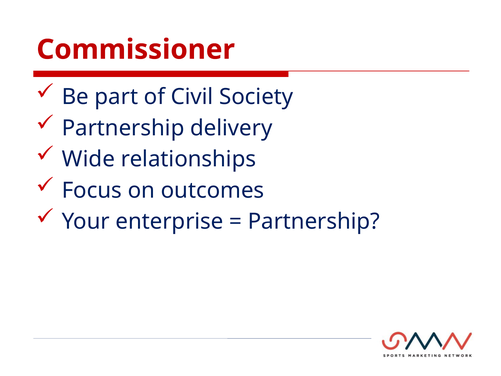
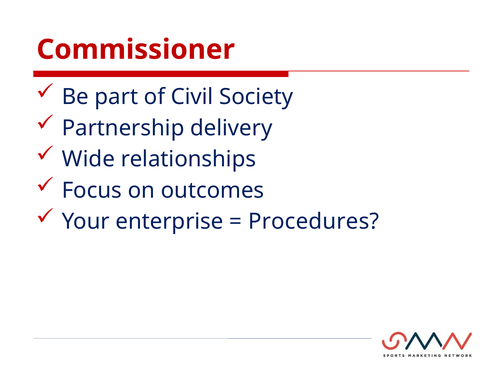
Partnership at (314, 221): Partnership -> Procedures
